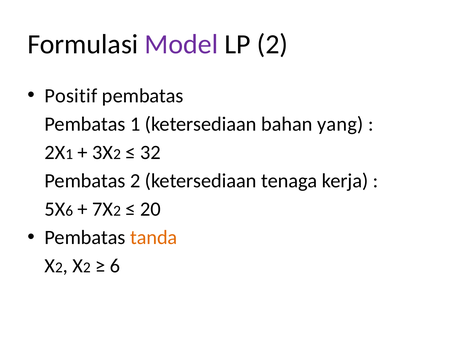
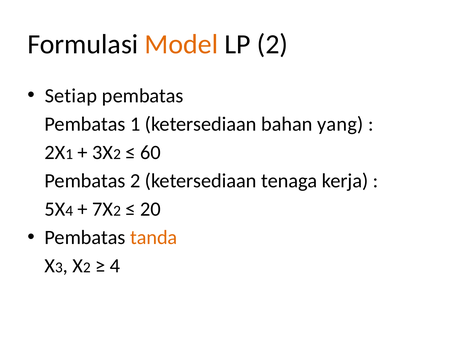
Model colour: purple -> orange
Positif: Positif -> Setiap
32: 32 -> 60
6 at (69, 211): 6 -> 4
2 at (59, 268): 2 -> 3
6 at (115, 267): 6 -> 4
